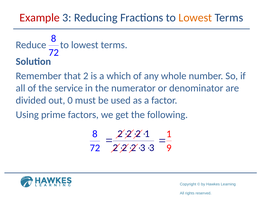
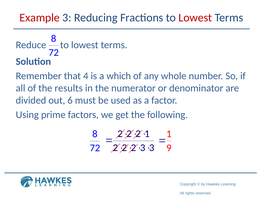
Lowest at (195, 18) colour: orange -> red
that 2: 2 -> 4
service: service -> results
0: 0 -> 6
